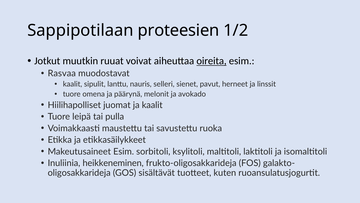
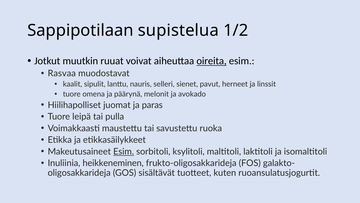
proteesien: proteesien -> supistelua
ja kaalit: kaalit -> paras
Esim at (124, 151) underline: none -> present
